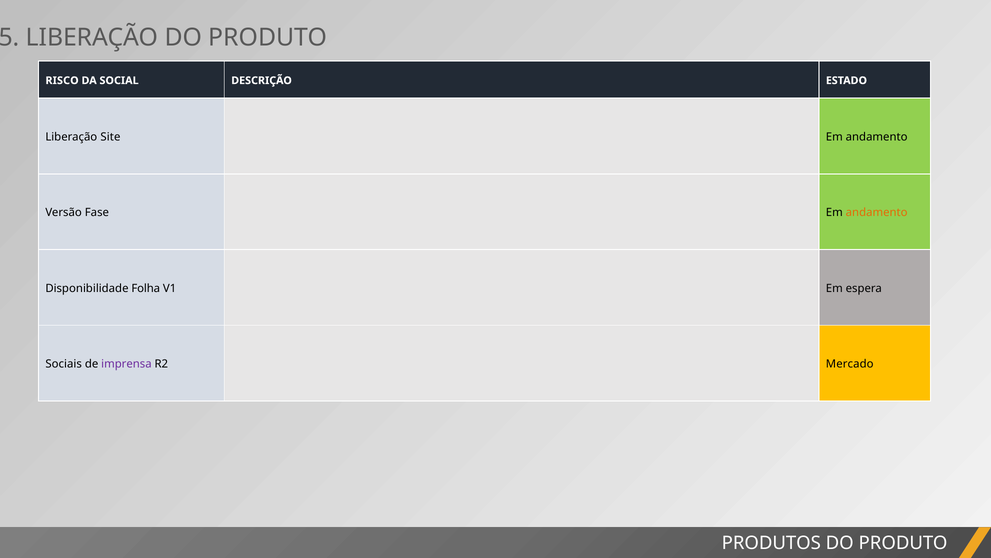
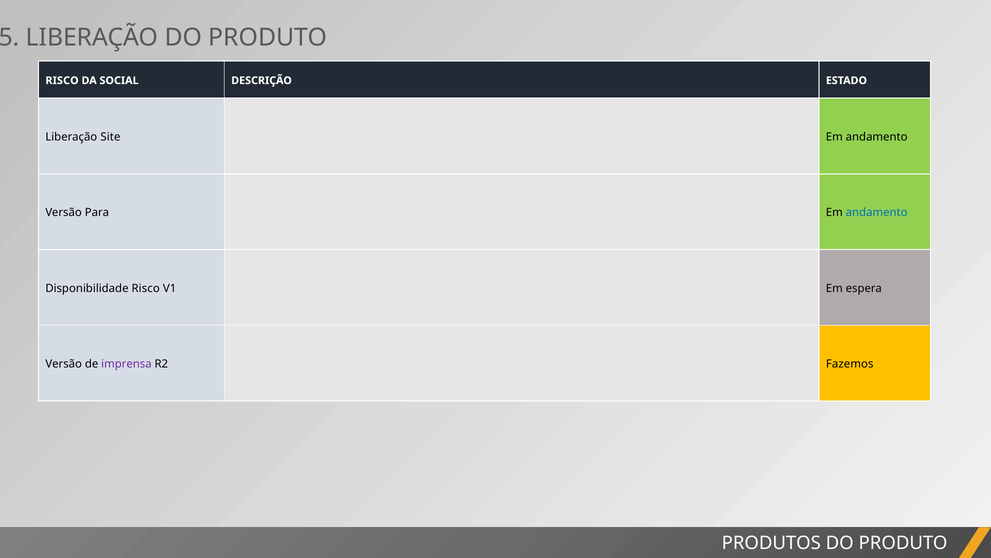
Fase: Fase -> Para
andamento at (877, 212) colour: orange -> blue
Disponibilidade Folha: Folha -> Risco
Sociais at (64, 364): Sociais -> Versão
Mercado: Mercado -> Fazemos
